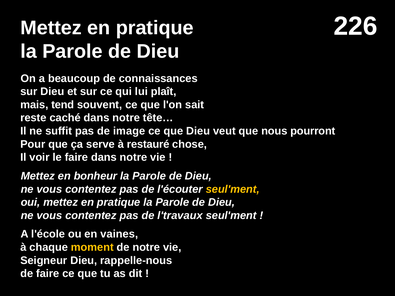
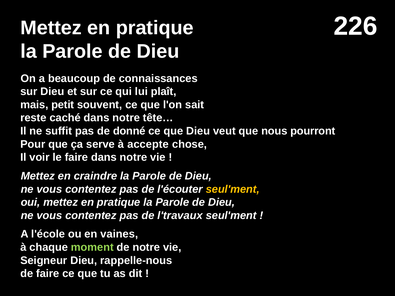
tend: tend -> petit
image: image -> donné
restauré: restauré -> accepte
bonheur: bonheur -> craindre
moment colour: yellow -> light green
